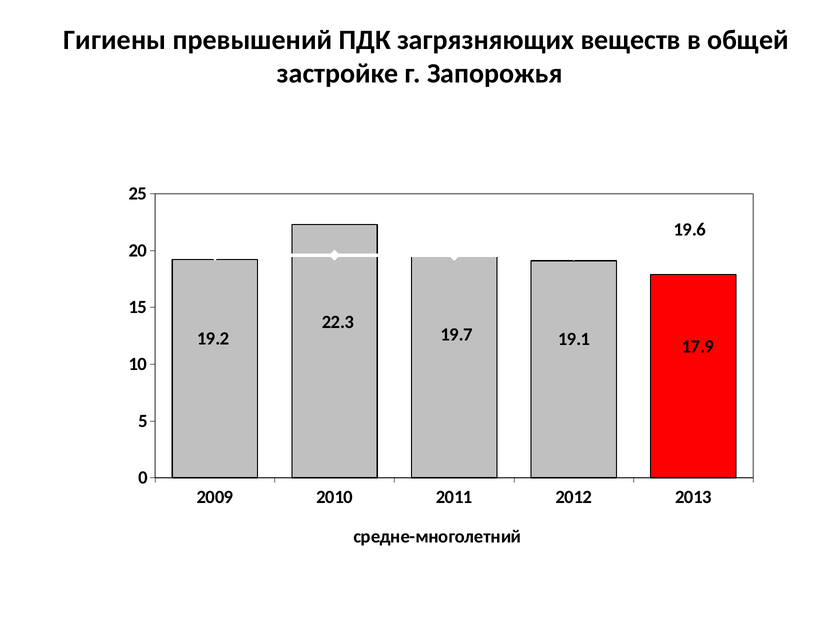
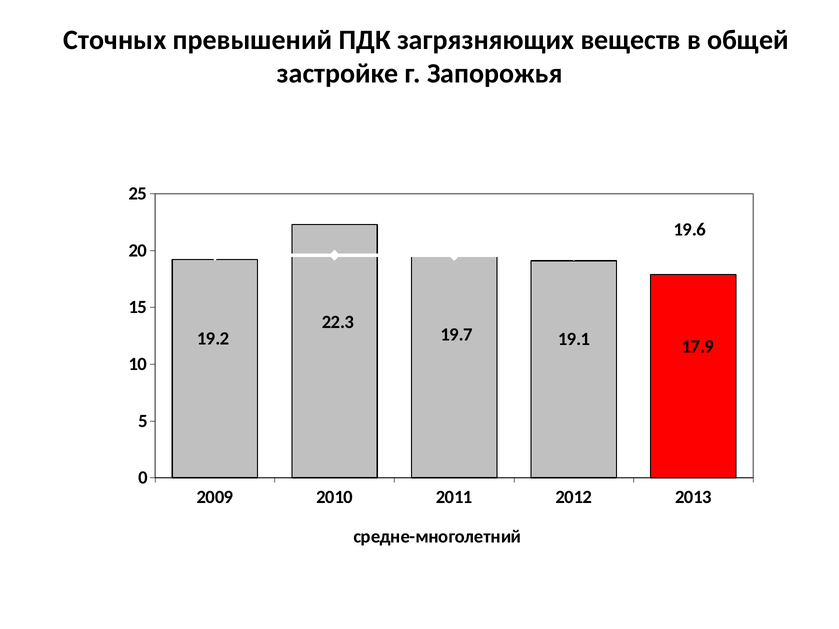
Гигиены: Гигиены -> Сточных
